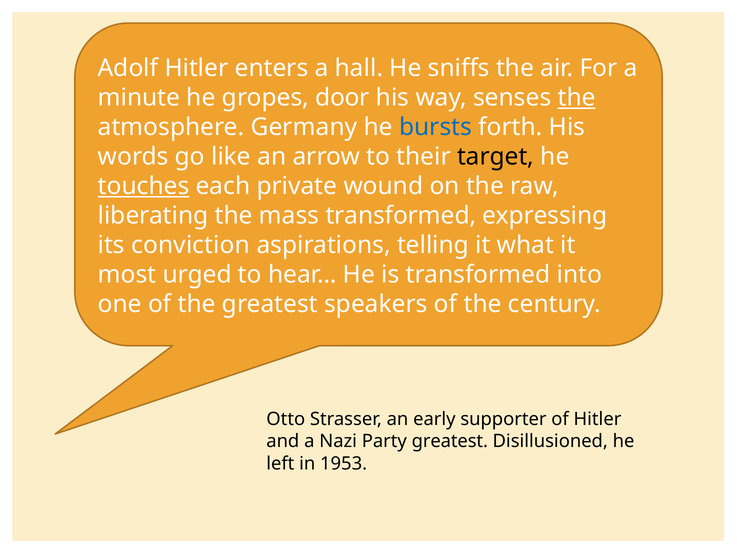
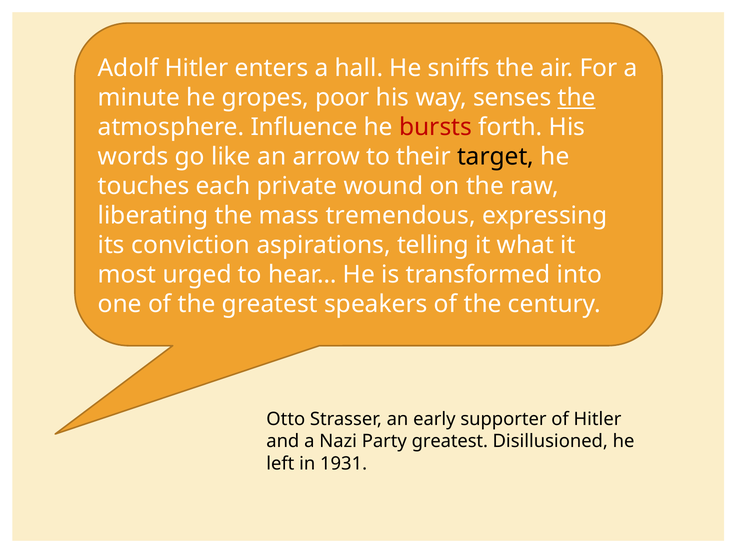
door: door -> poor
Germany: Germany -> Influence
bursts colour: blue -> red
touches underline: present -> none
mass transformed: transformed -> tremendous
1953: 1953 -> 1931
